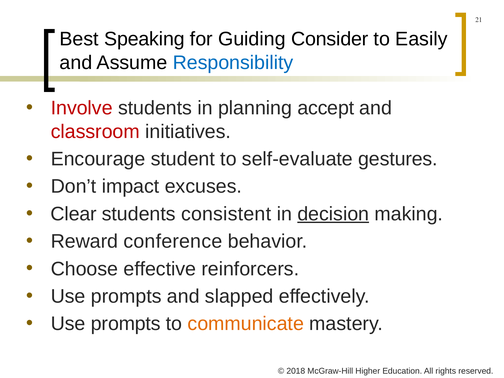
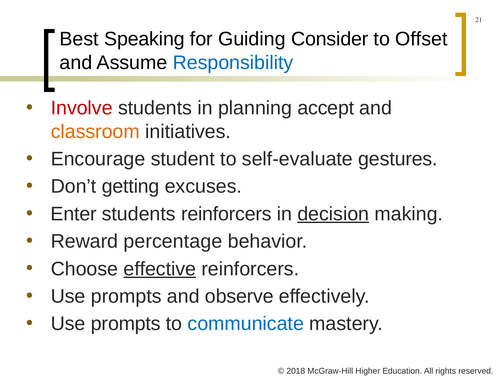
Easily: Easily -> Offset
classroom colour: red -> orange
impact: impact -> getting
Clear: Clear -> Enter
students consistent: consistent -> reinforcers
conference: conference -> percentage
effective underline: none -> present
slapped: slapped -> observe
communicate colour: orange -> blue
